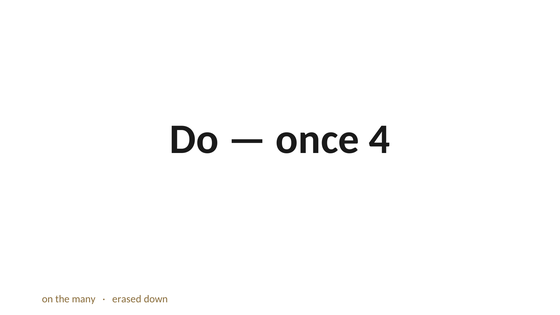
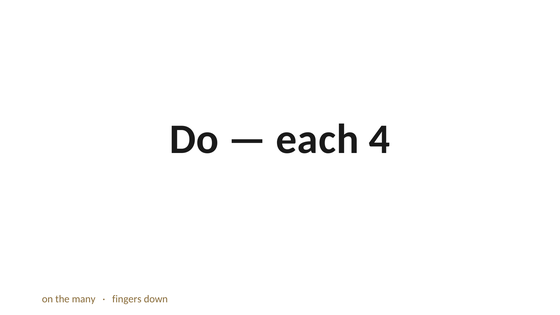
once: once -> each
erased: erased -> fingers
